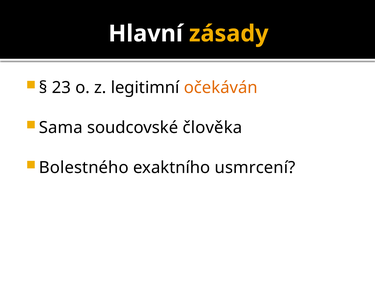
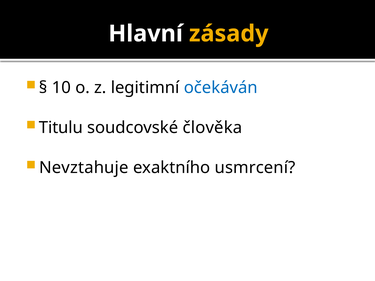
23: 23 -> 10
očekáván colour: orange -> blue
Sama: Sama -> Titulu
Bolestného: Bolestného -> Nevztahuje
